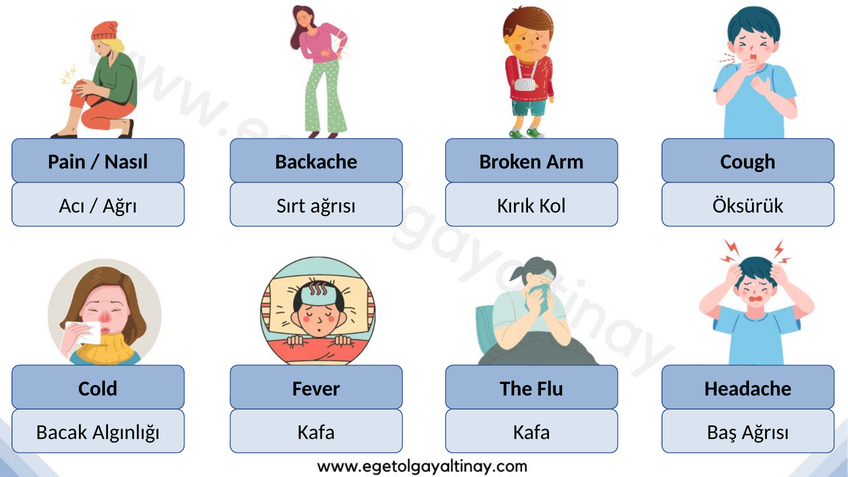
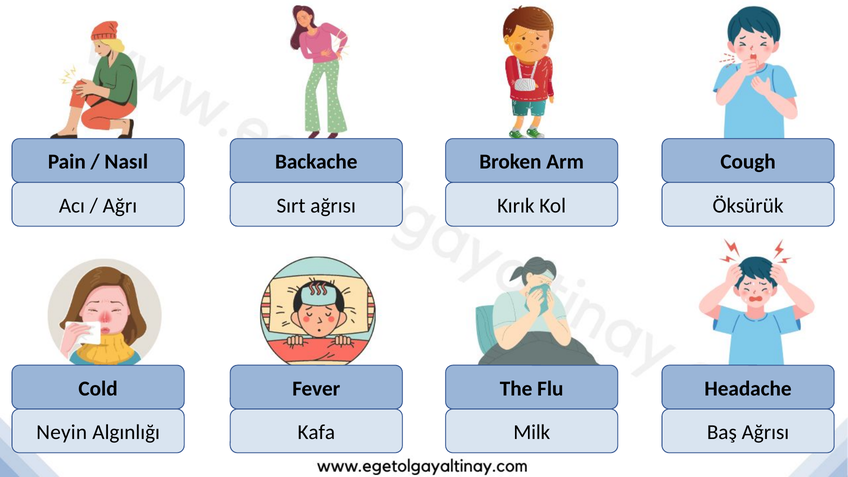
Bacak: Bacak -> Neyin
Kafa at (532, 432): Kafa -> Milk
